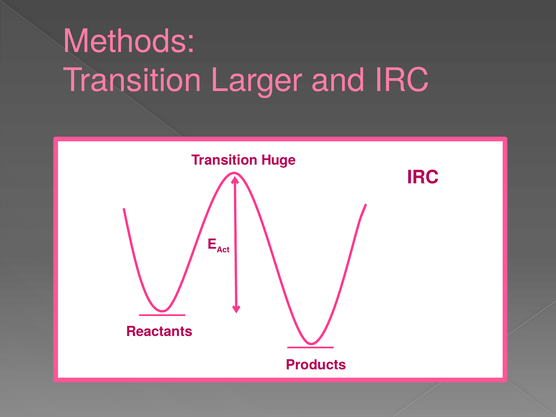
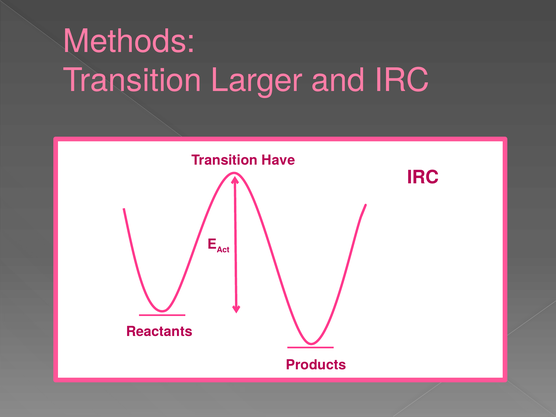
Huge: Huge -> Have
